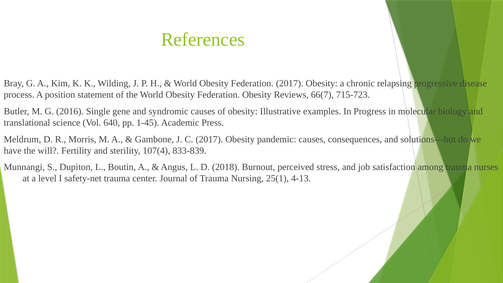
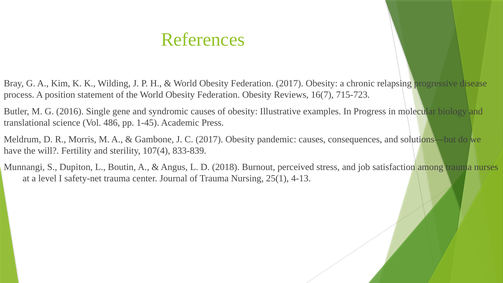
66(7: 66(7 -> 16(7
640: 640 -> 486
